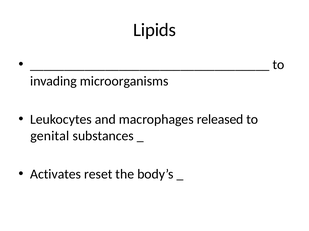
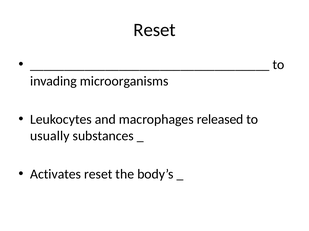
Lipids at (155, 30): Lipids -> Reset
genital: genital -> usually
